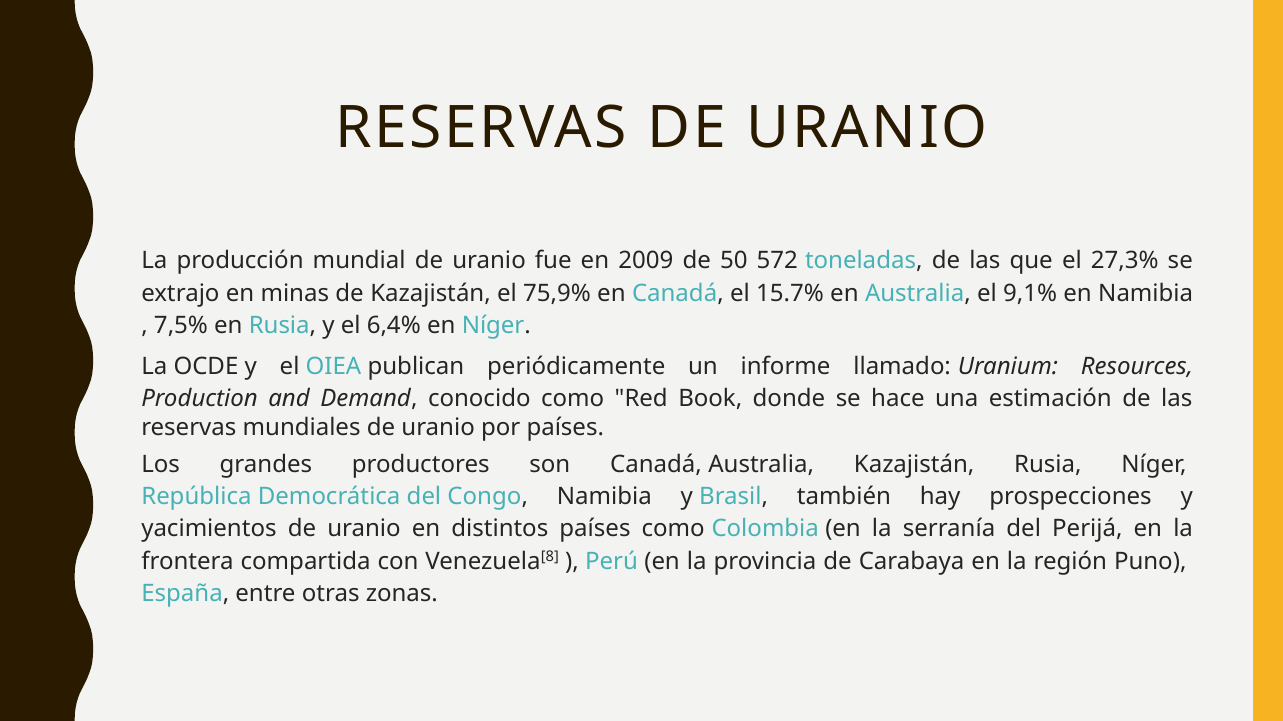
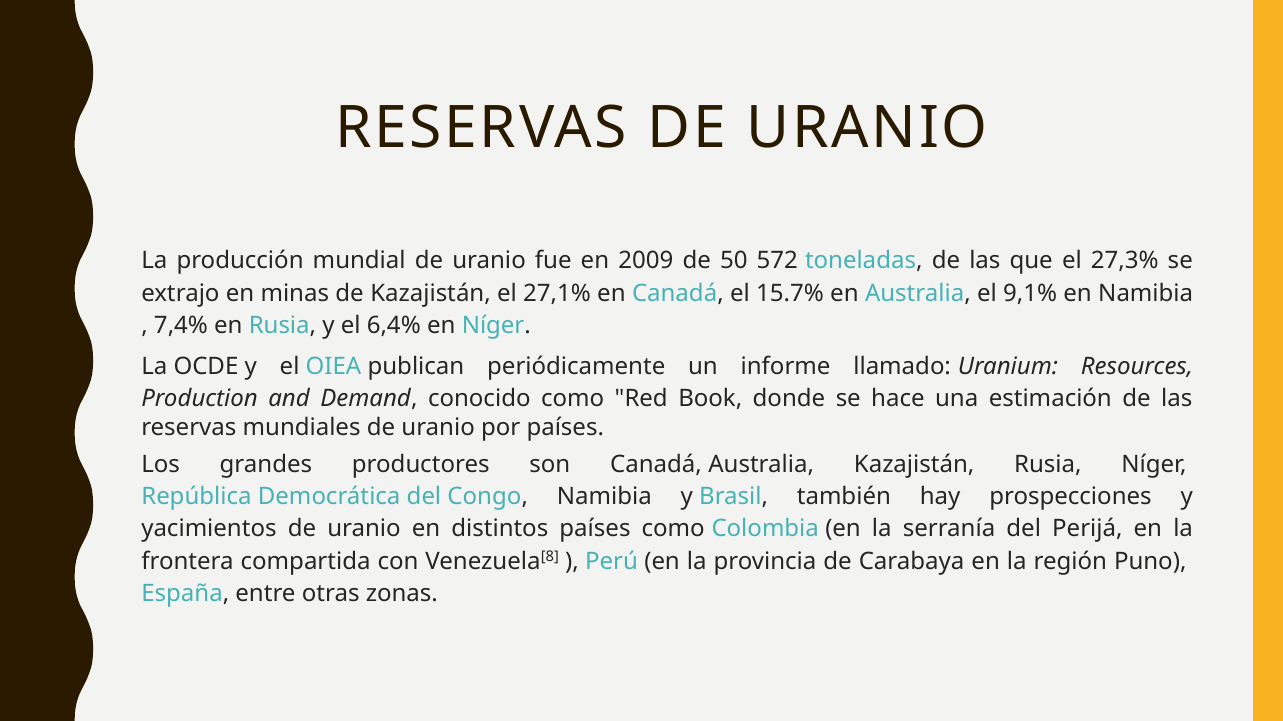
75,9%: 75,9% -> 27,1%
7,5%: 7,5% -> 7,4%
